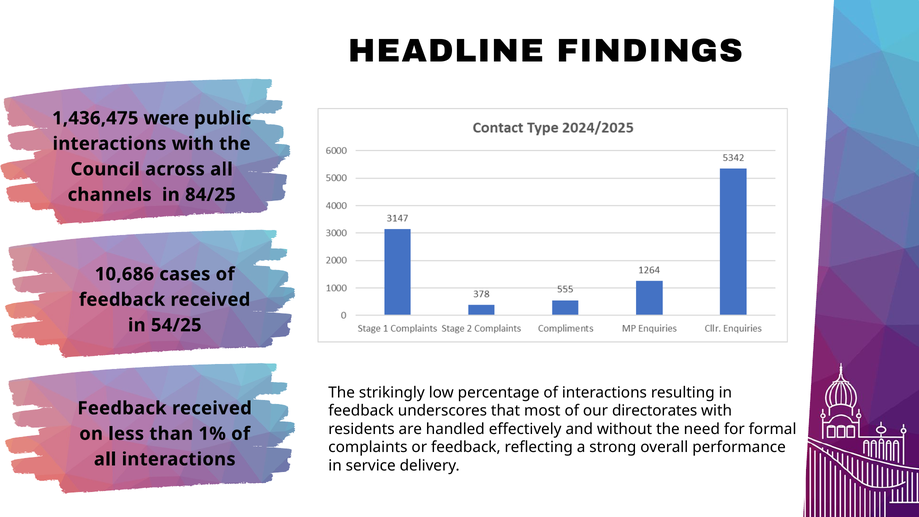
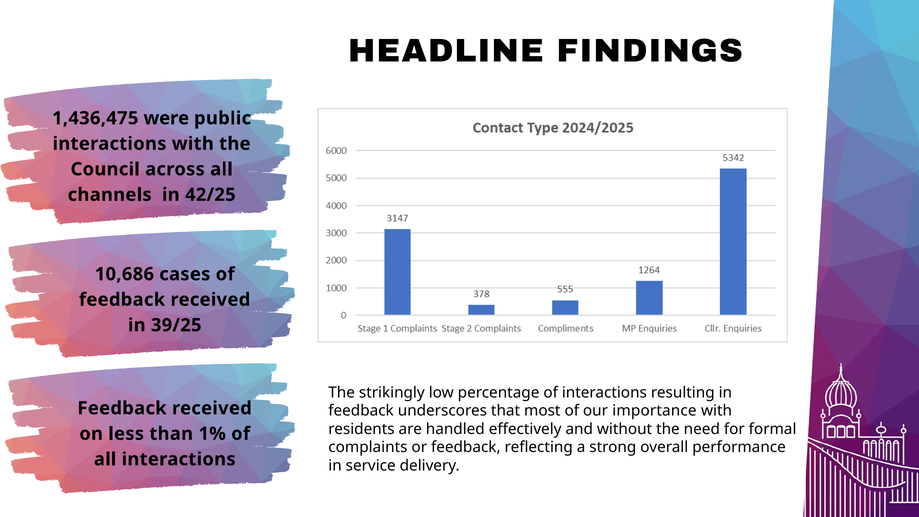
84/25: 84/25 -> 42/25
54/25: 54/25 -> 39/25
directorates: directorates -> importance
